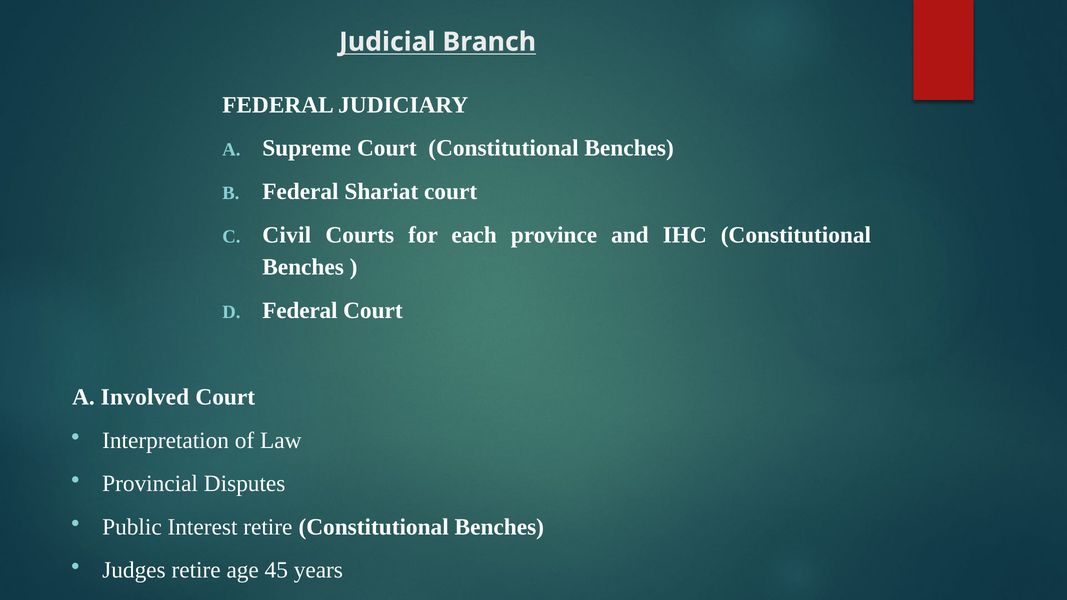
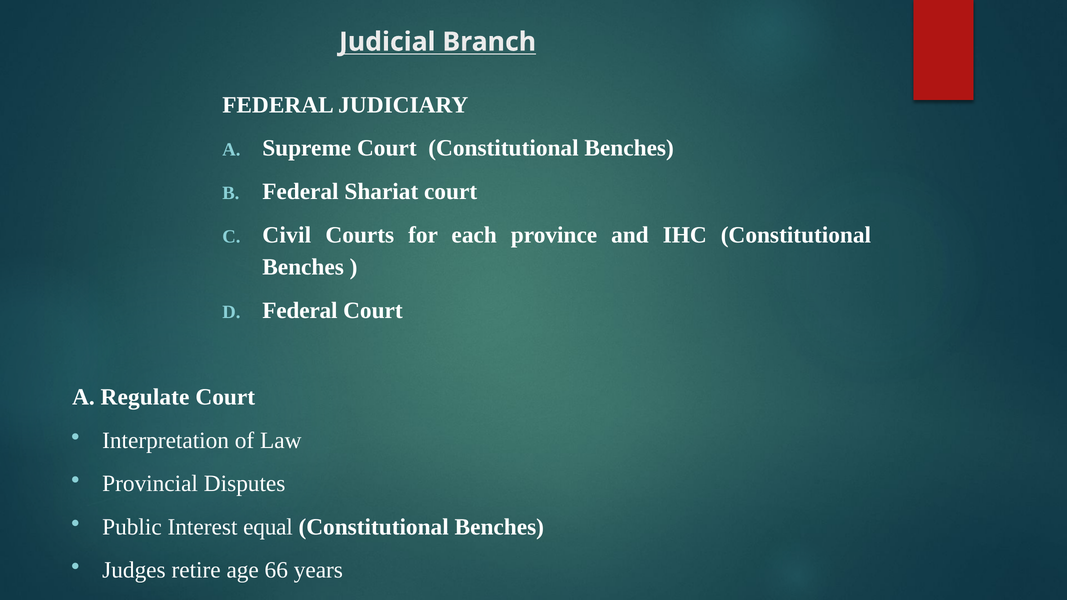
Involved: Involved -> Regulate
Interest retire: retire -> equal
45: 45 -> 66
